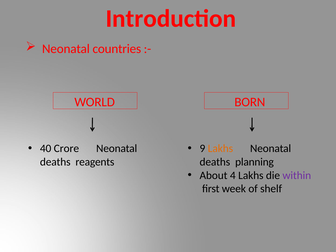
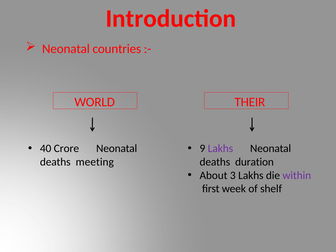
BORN: BORN -> THEIR
Lakhs at (220, 148) colour: orange -> purple
reagents: reagents -> meeting
planning: planning -> duration
4: 4 -> 3
